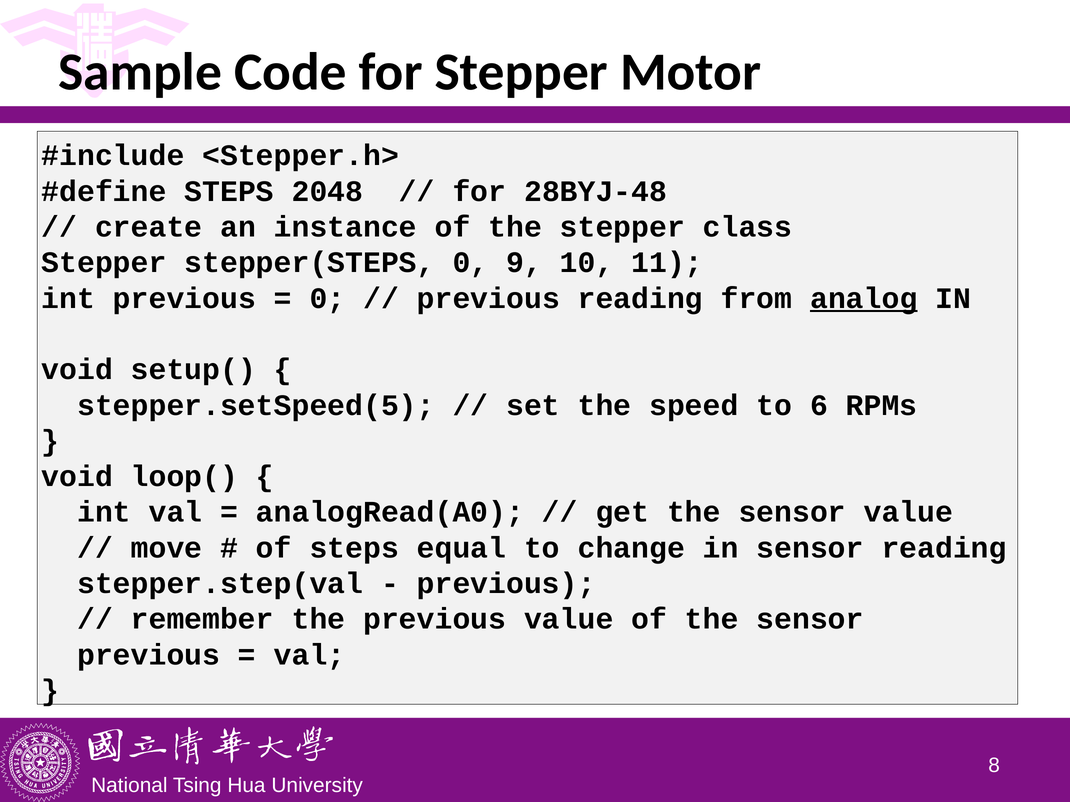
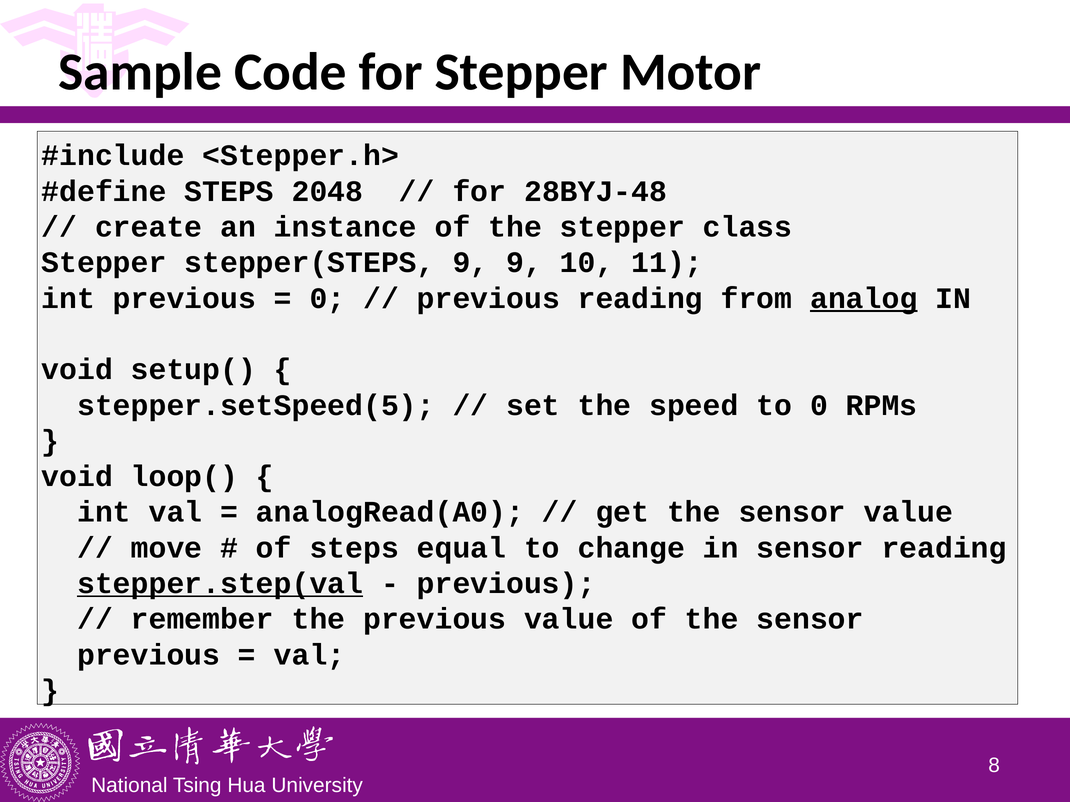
stepper(STEPS 0: 0 -> 9
to 6: 6 -> 0
stepper.step(val underline: none -> present
